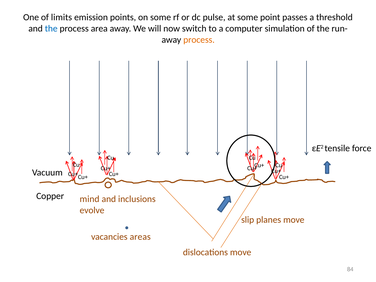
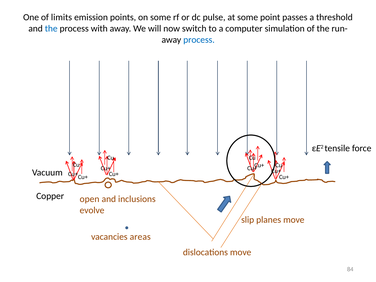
area: area -> with
process at (199, 40) colour: orange -> blue
mind: mind -> open
